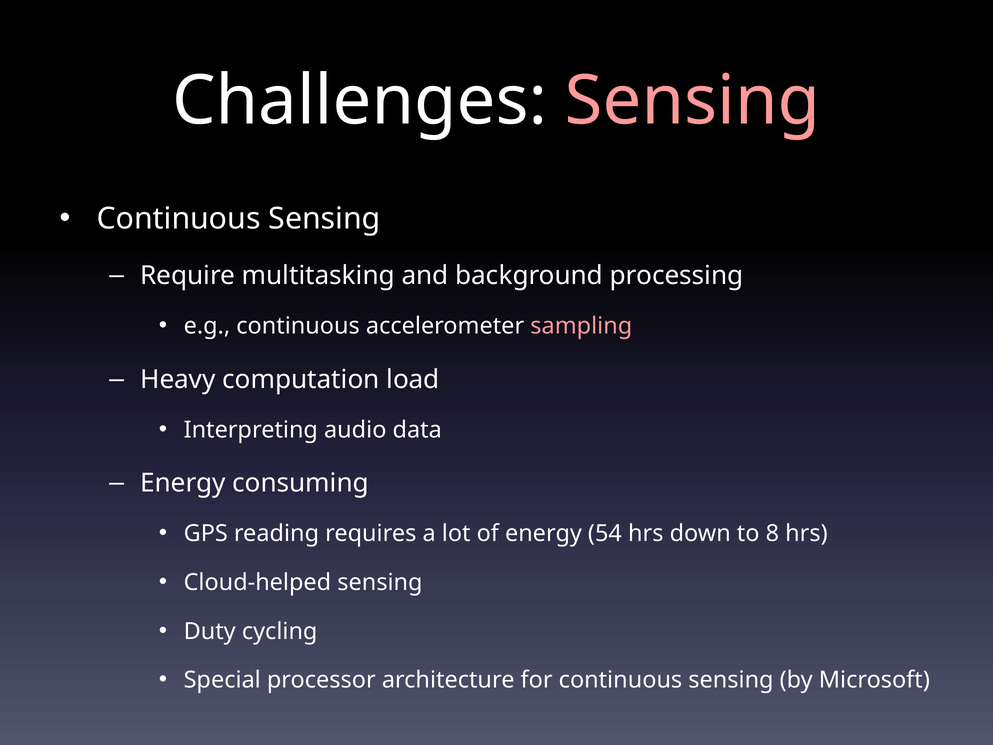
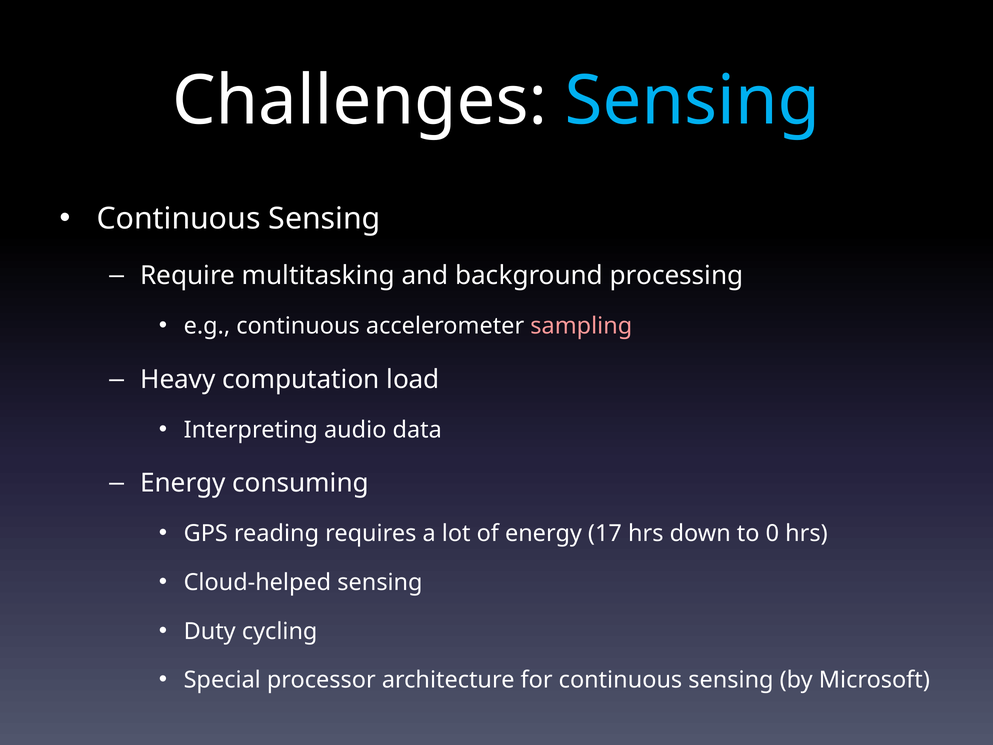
Sensing at (692, 101) colour: pink -> light blue
54: 54 -> 17
8: 8 -> 0
